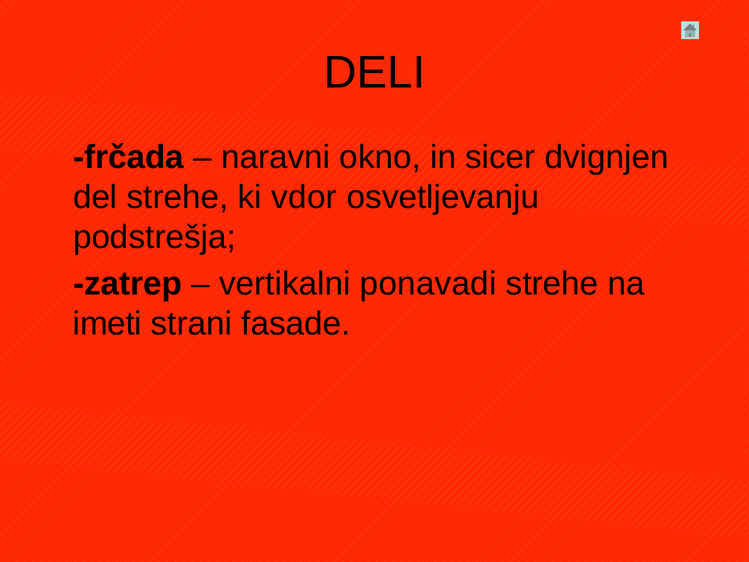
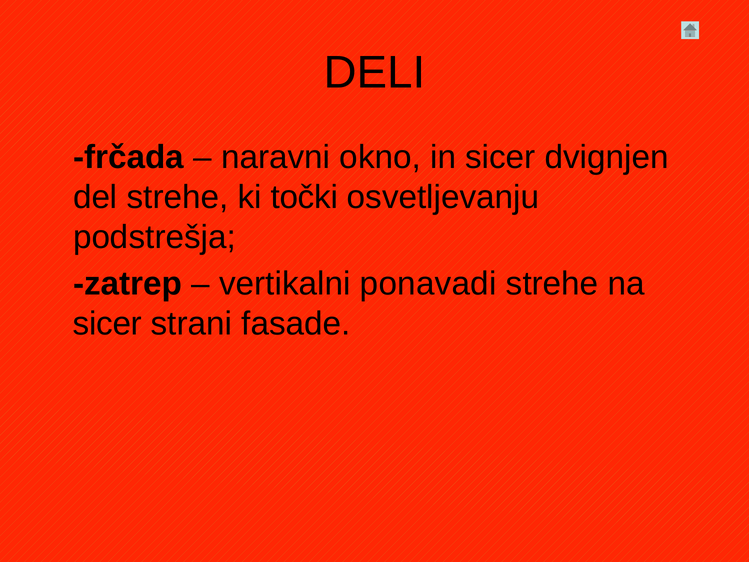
vdor: vdor -> točki
imeti at (107, 324): imeti -> sicer
